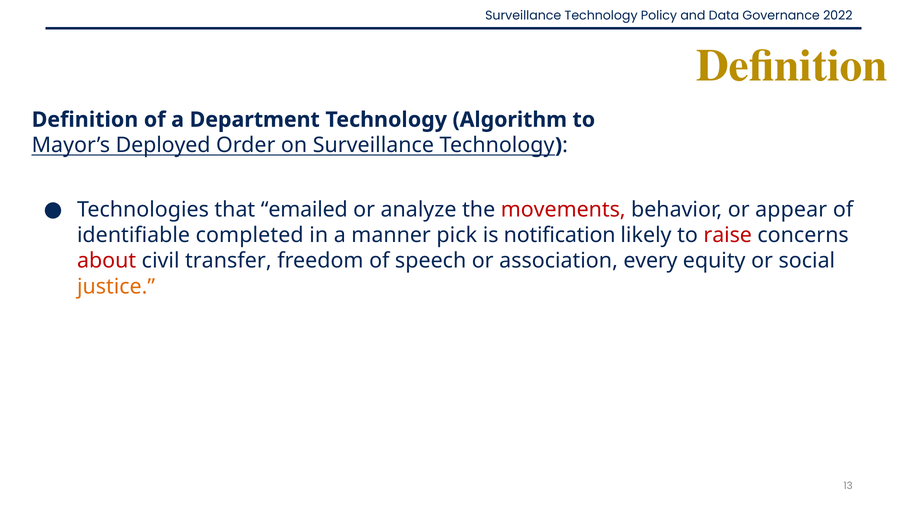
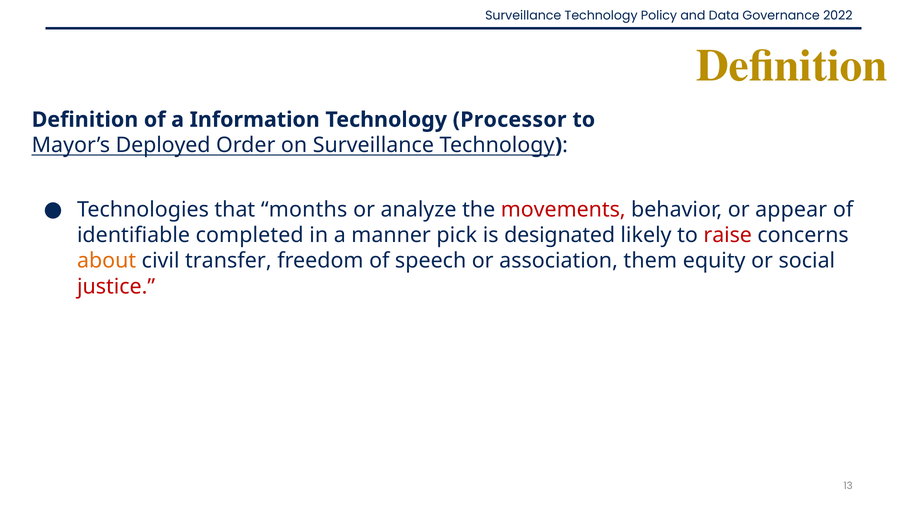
Department: Department -> Information
Algorithm: Algorithm -> Processor
emailed: emailed -> months
notification: notification -> designated
about colour: red -> orange
every: every -> them
justice colour: orange -> red
